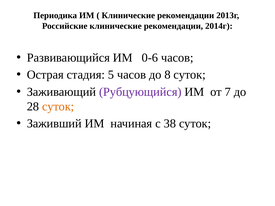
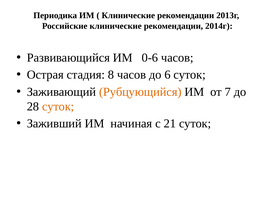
5: 5 -> 8
8: 8 -> 6
Рубцующийся colour: purple -> orange
38: 38 -> 21
